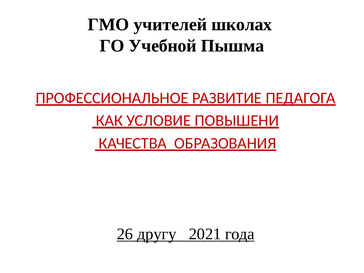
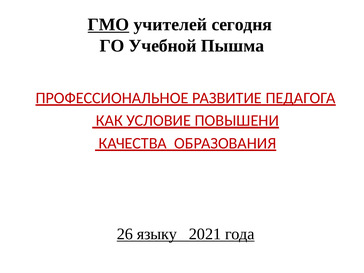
ГМО underline: none -> present
школах: школах -> сегодня
другу: другу -> языку
